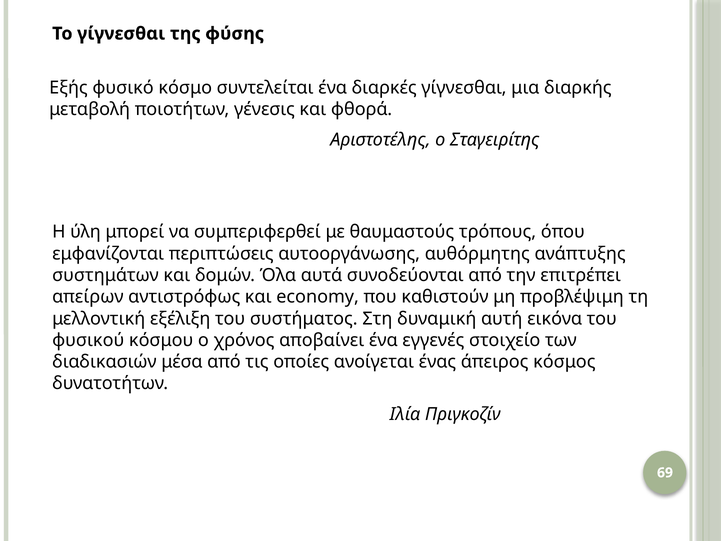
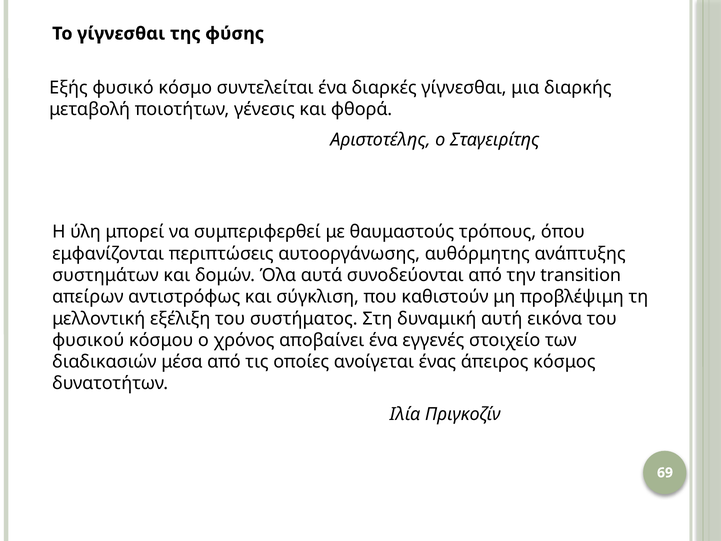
επιτρέπει: επιτρέπει -> transition
economy: economy -> σύγκλιση
